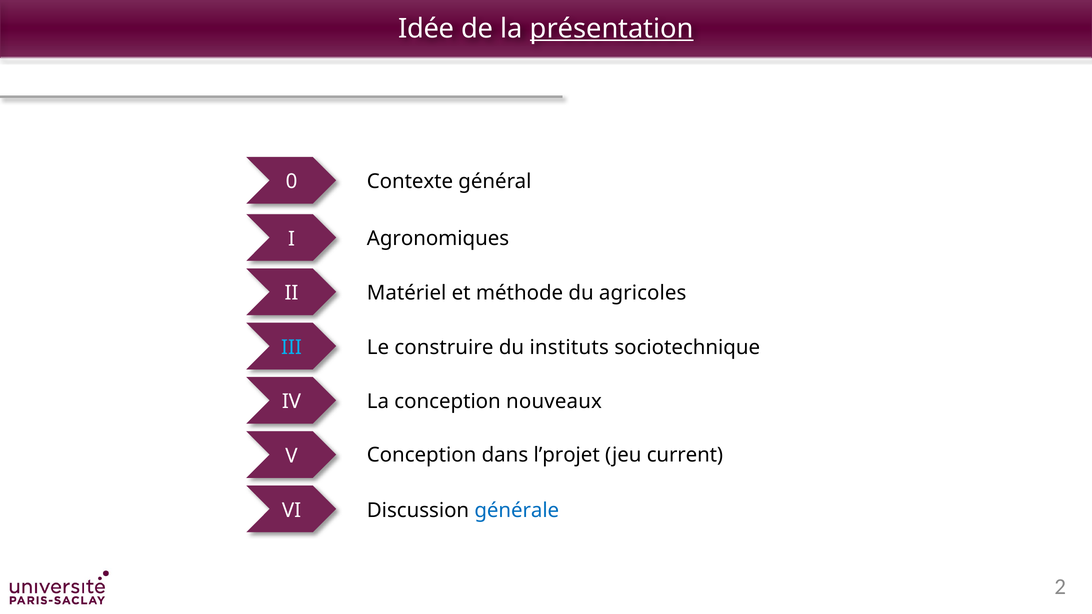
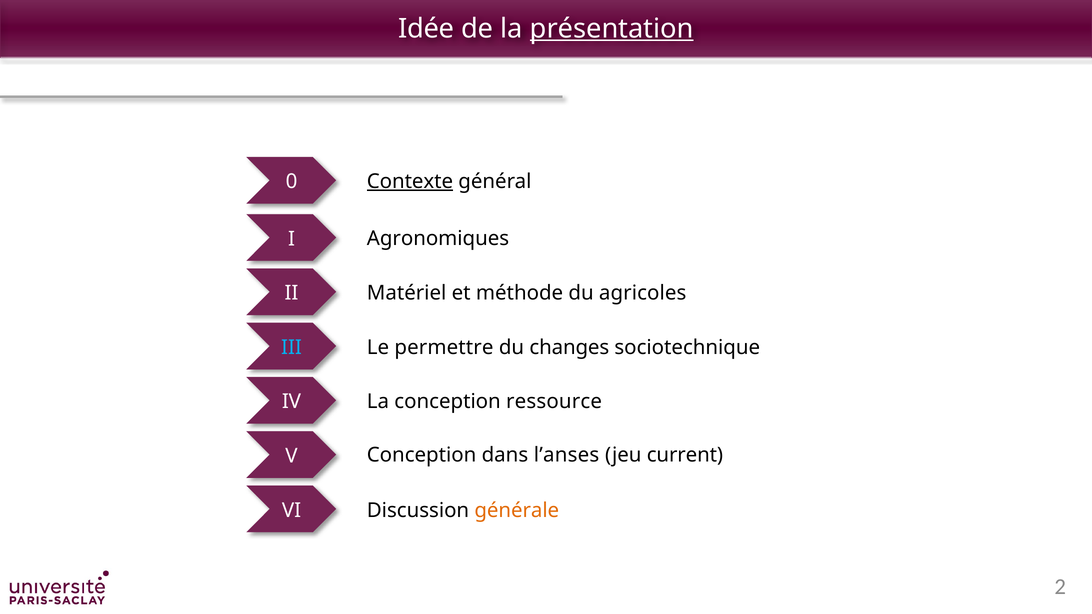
Contexte underline: none -> present
construire: construire -> permettre
instituts: instituts -> changes
nouveaux: nouveaux -> ressource
l’projet: l’projet -> l’anses
générale colour: blue -> orange
